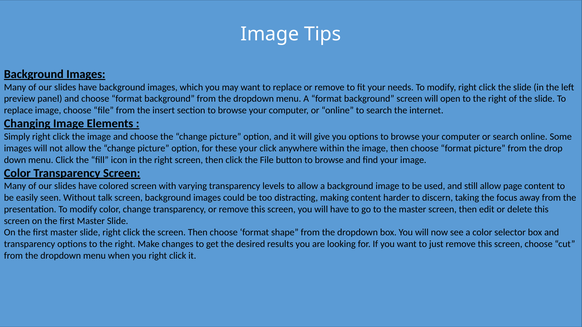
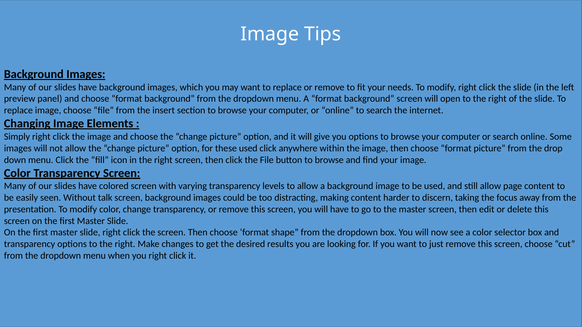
these your: your -> used
